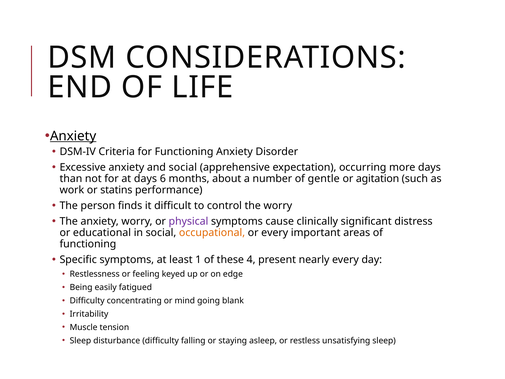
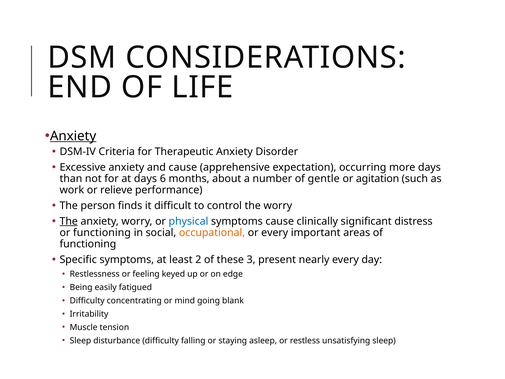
for Functioning: Functioning -> Therapeutic
and social: social -> cause
statins: statins -> relieve
The at (69, 221) underline: none -> present
physical colour: purple -> blue
or educational: educational -> functioning
1: 1 -> 2
4: 4 -> 3
